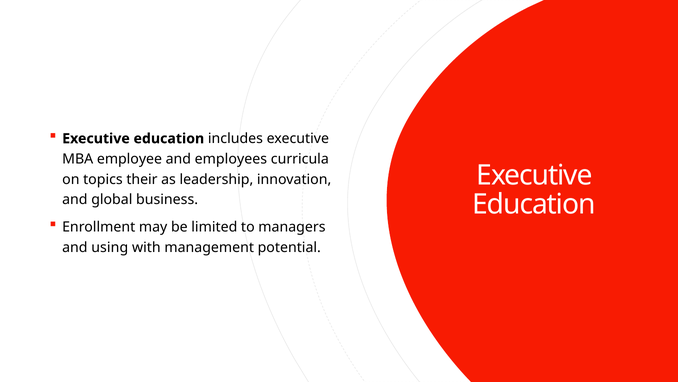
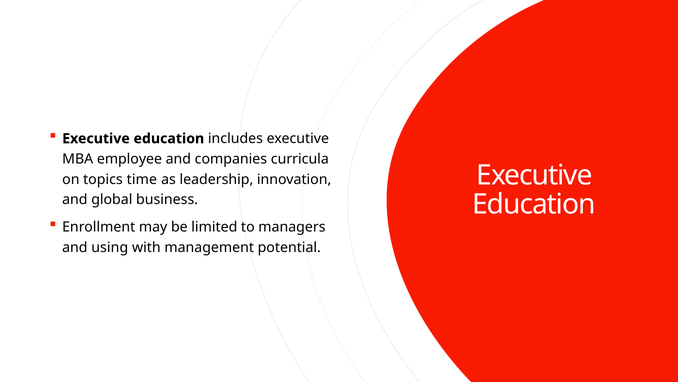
employees: employees -> companies
their: their -> time
